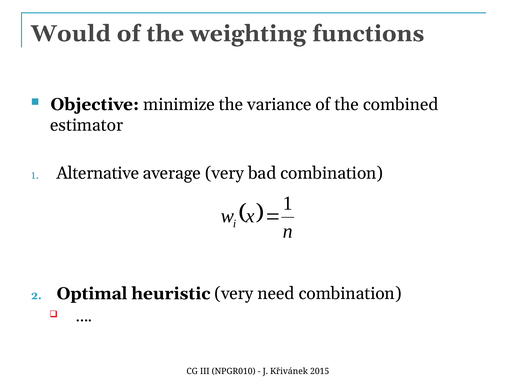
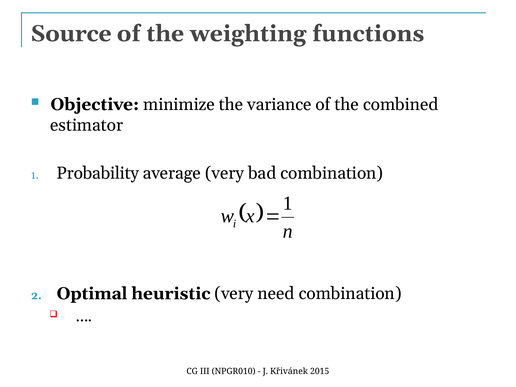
Would: Would -> Source
Alternative: Alternative -> Probability
